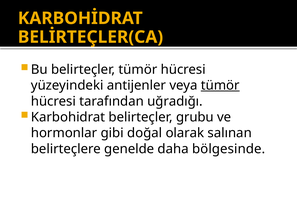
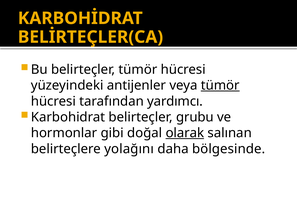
uğradığı: uğradığı -> yardımcı
olarak underline: none -> present
genelde: genelde -> yolağını
